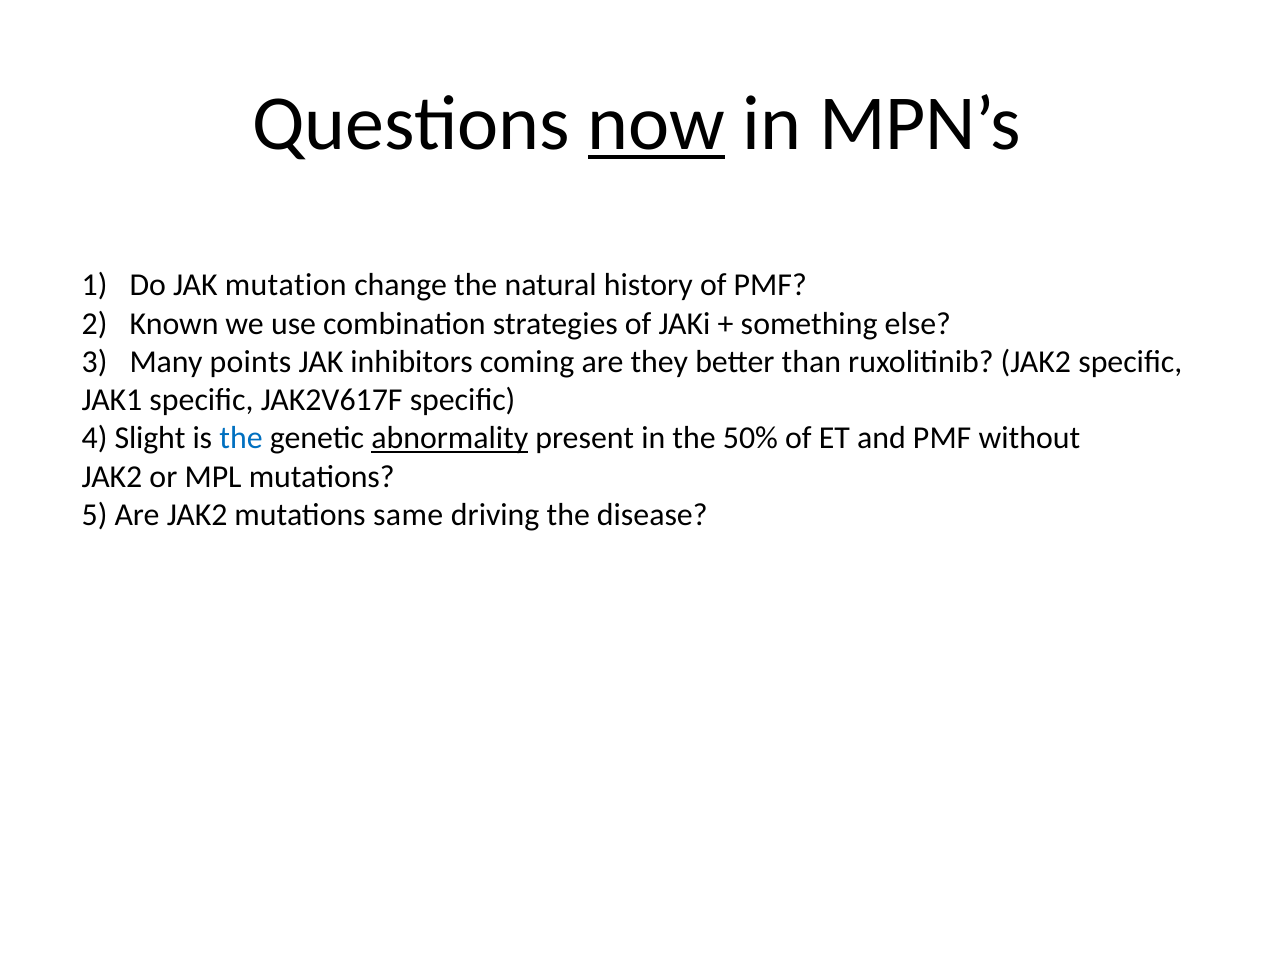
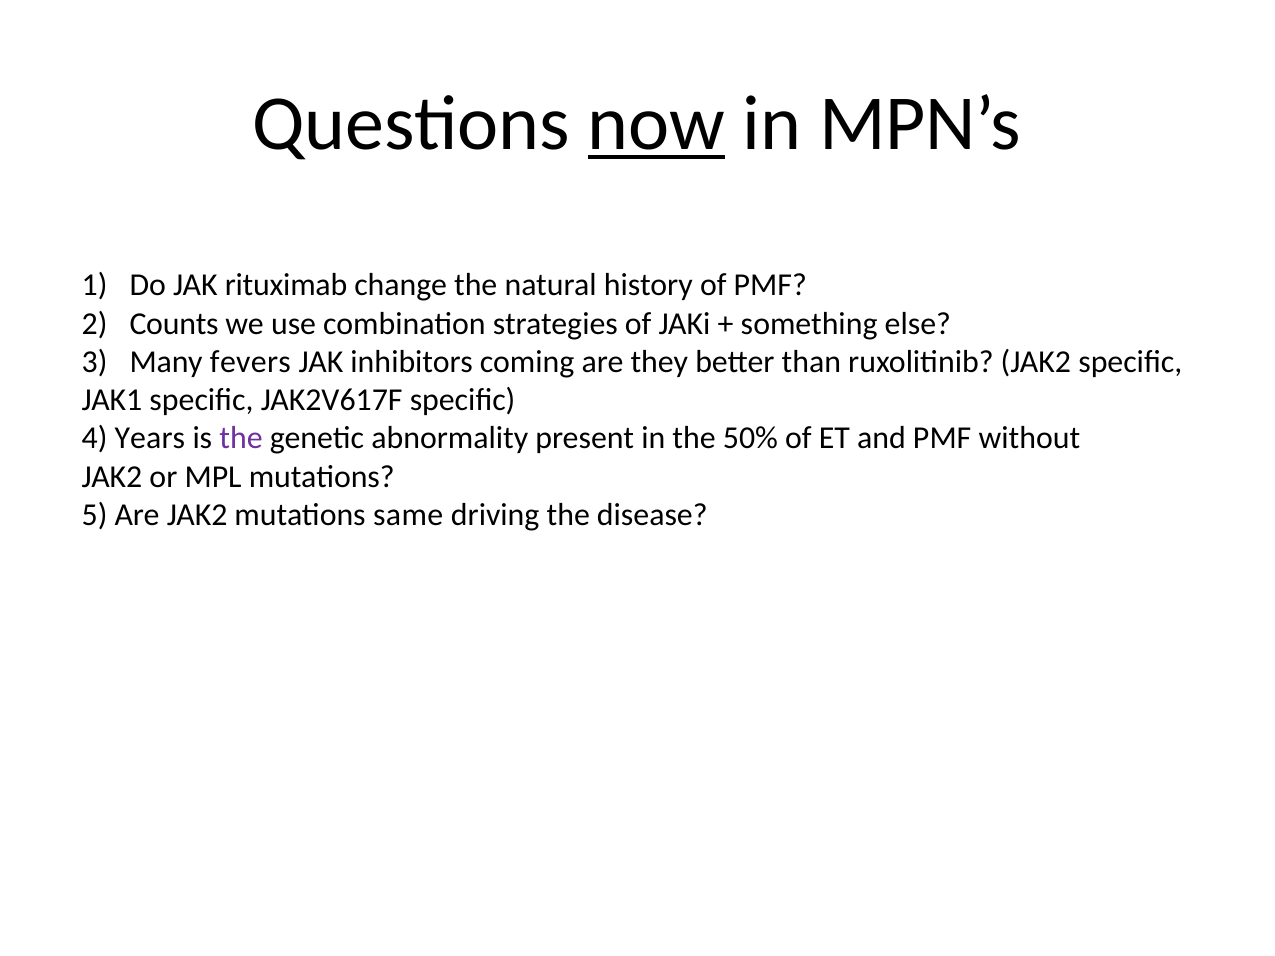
mutation: mutation -> rituximab
Known: Known -> Counts
points: points -> fevers
Slight: Slight -> Years
the at (241, 438) colour: blue -> purple
abnormality underline: present -> none
